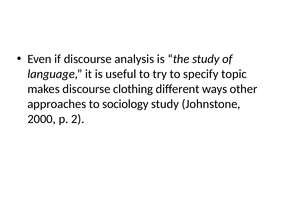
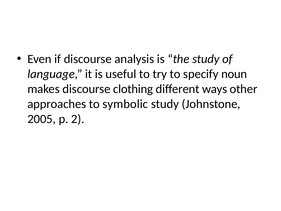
topic: topic -> noun
sociology: sociology -> symbolic
2000: 2000 -> 2005
